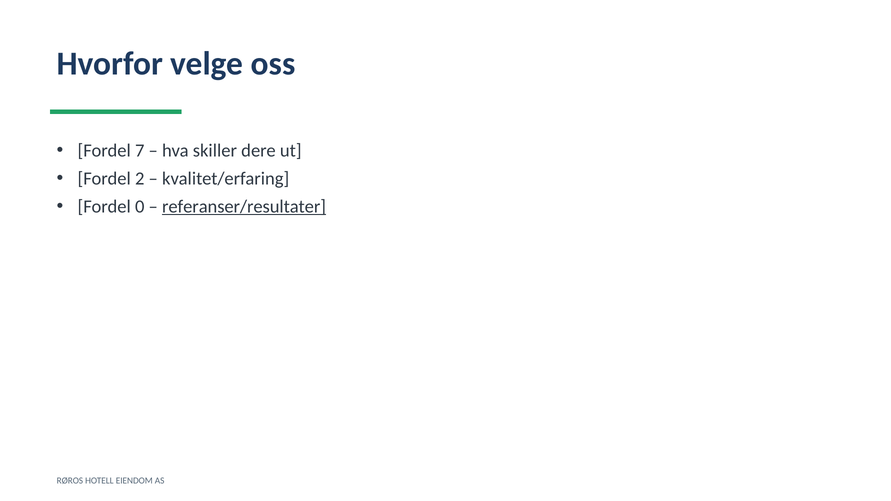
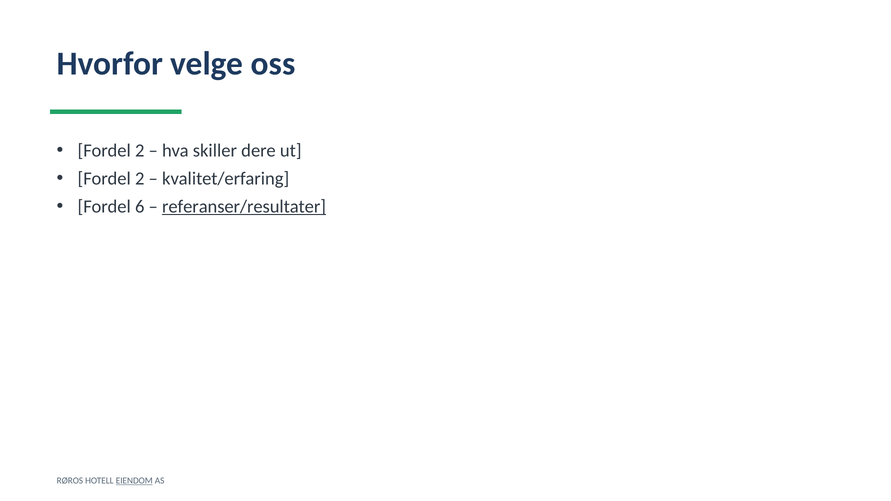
7 at (140, 151): 7 -> 2
0: 0 -> 6
EIENDOM underline: none -> present
